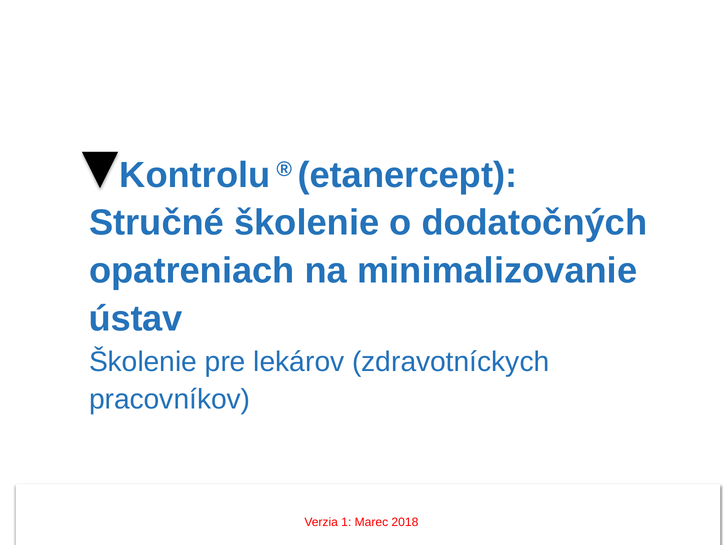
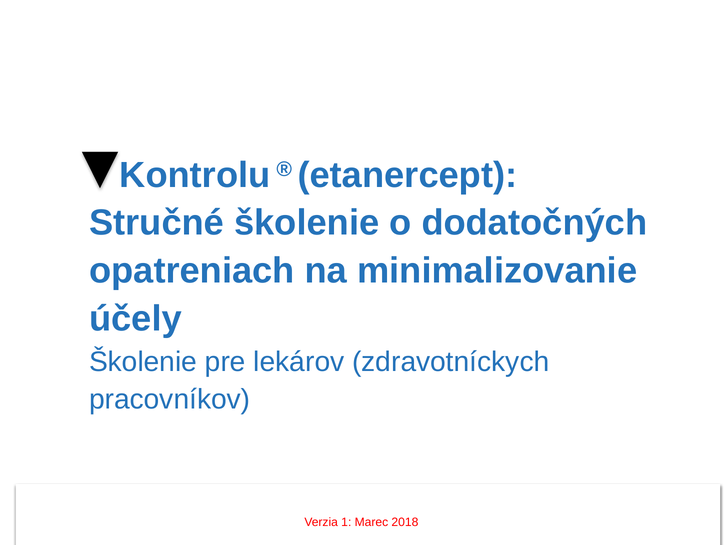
ústav: ústav -> účely
